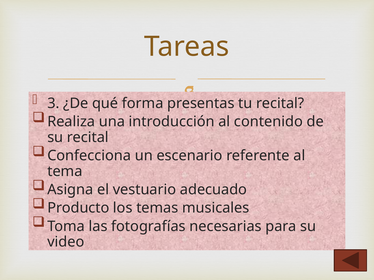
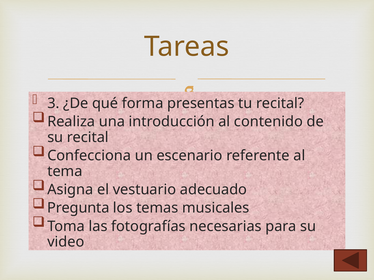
Producto: Producto -> Pregunta
